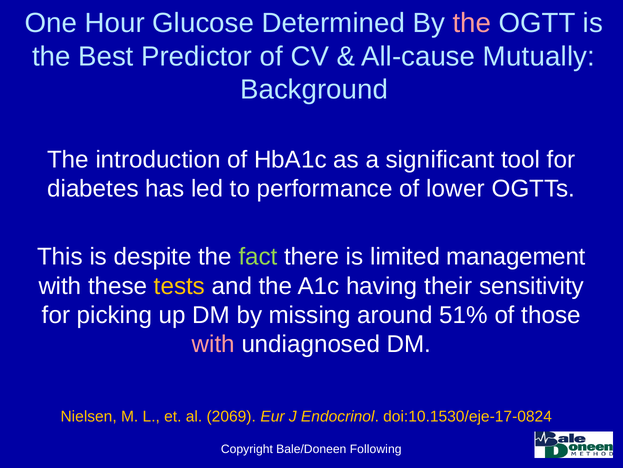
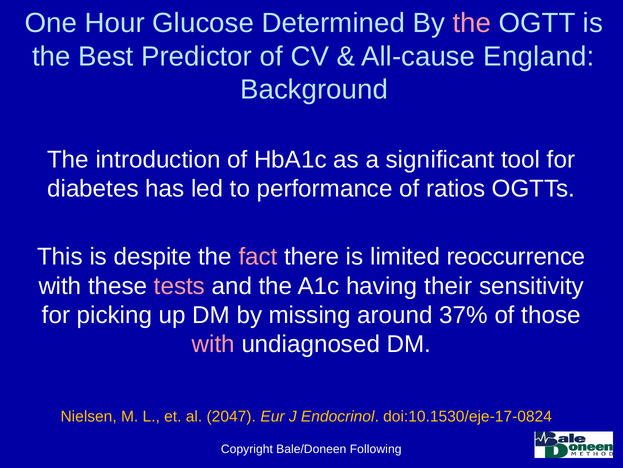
Mutually: Mutually -> England
lower: lower -> ratios
fact colour: light green -> pink
management: management -> reoccurrence
tests colour: yellow -> pink
51%: 51% -> 37%
2069: 2069 -> 2047
